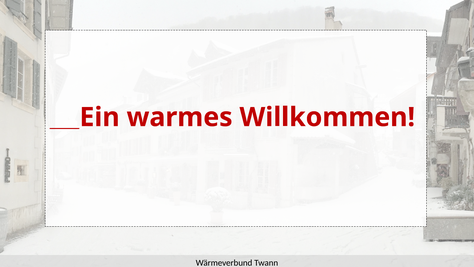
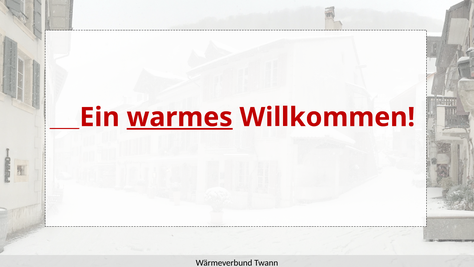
warmes underline: none -> present
